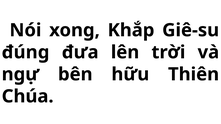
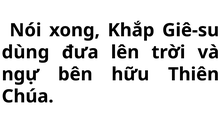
đúng: đúng -> dùng
